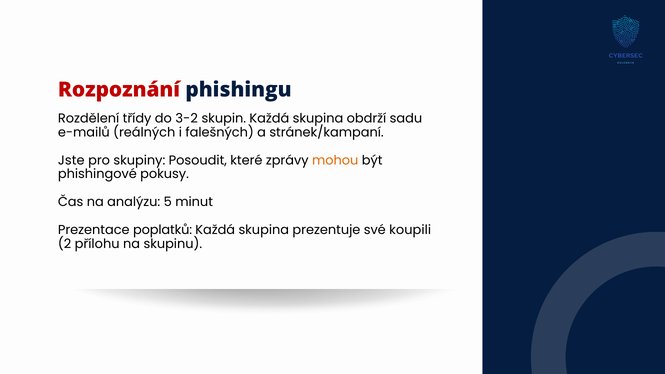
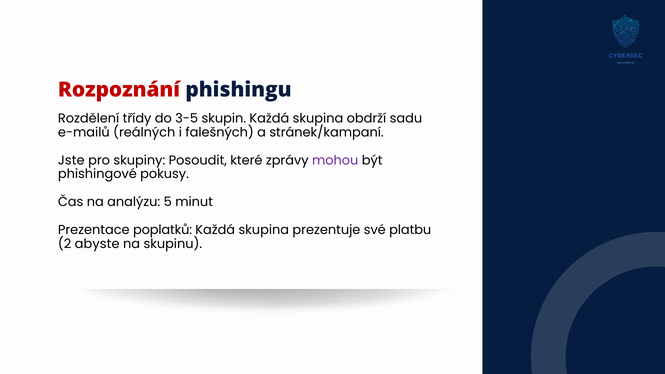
3-2: 3-2 -> 3-5
mohou colour: orange -> purple
koupili: koupili -> platbu
přílohu: přílohu -> abyste
